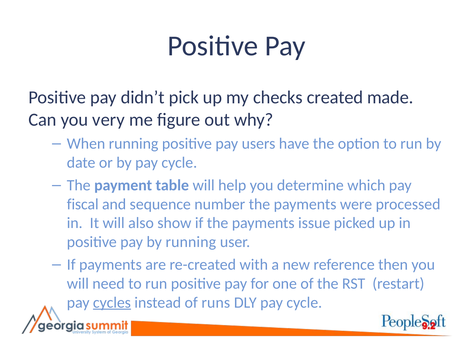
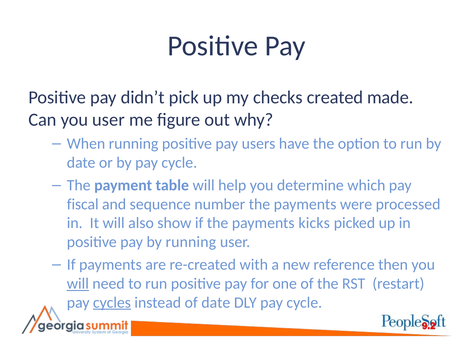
you very: very -> user
issue: issue -> kicks
will at (78, 283) underline: none -> present
of runs: runs -> date
